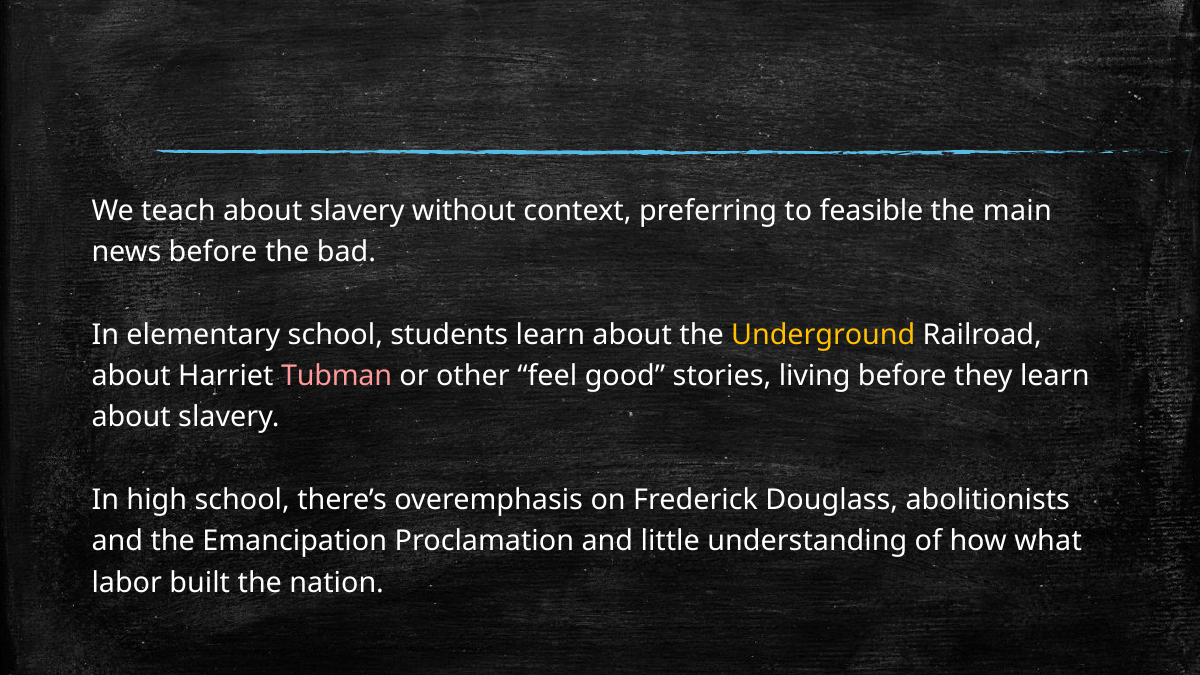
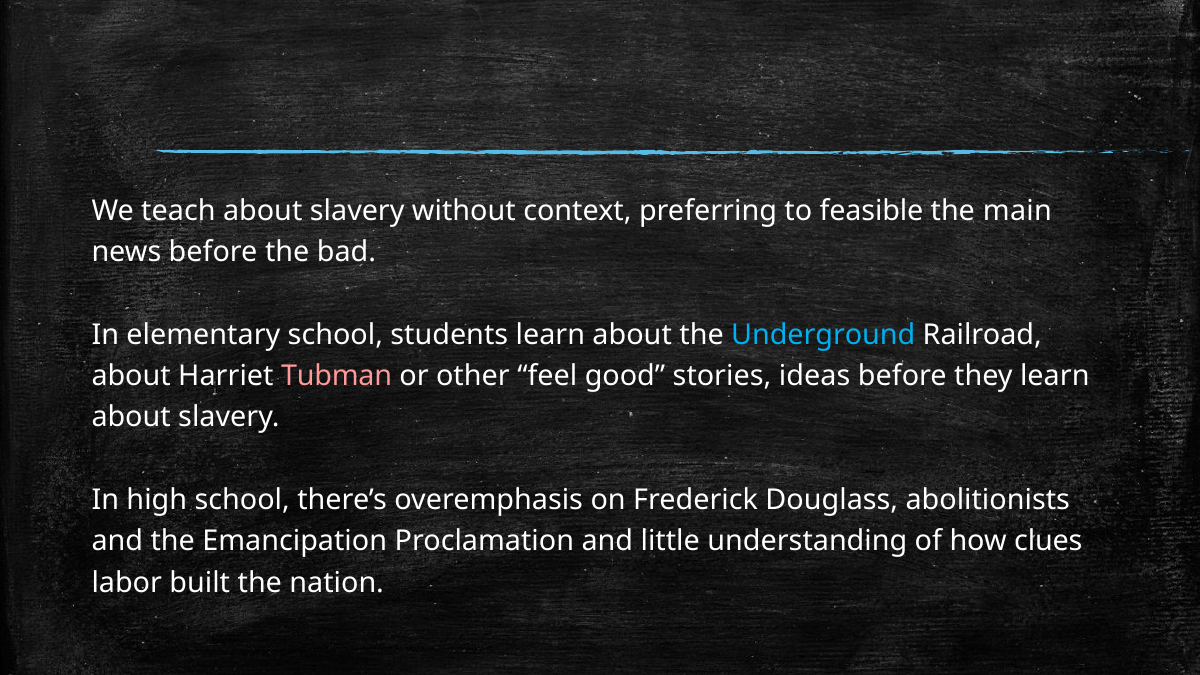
Underground colour: yellow -> light blue
living: living -> ideas
what: what -> clues
